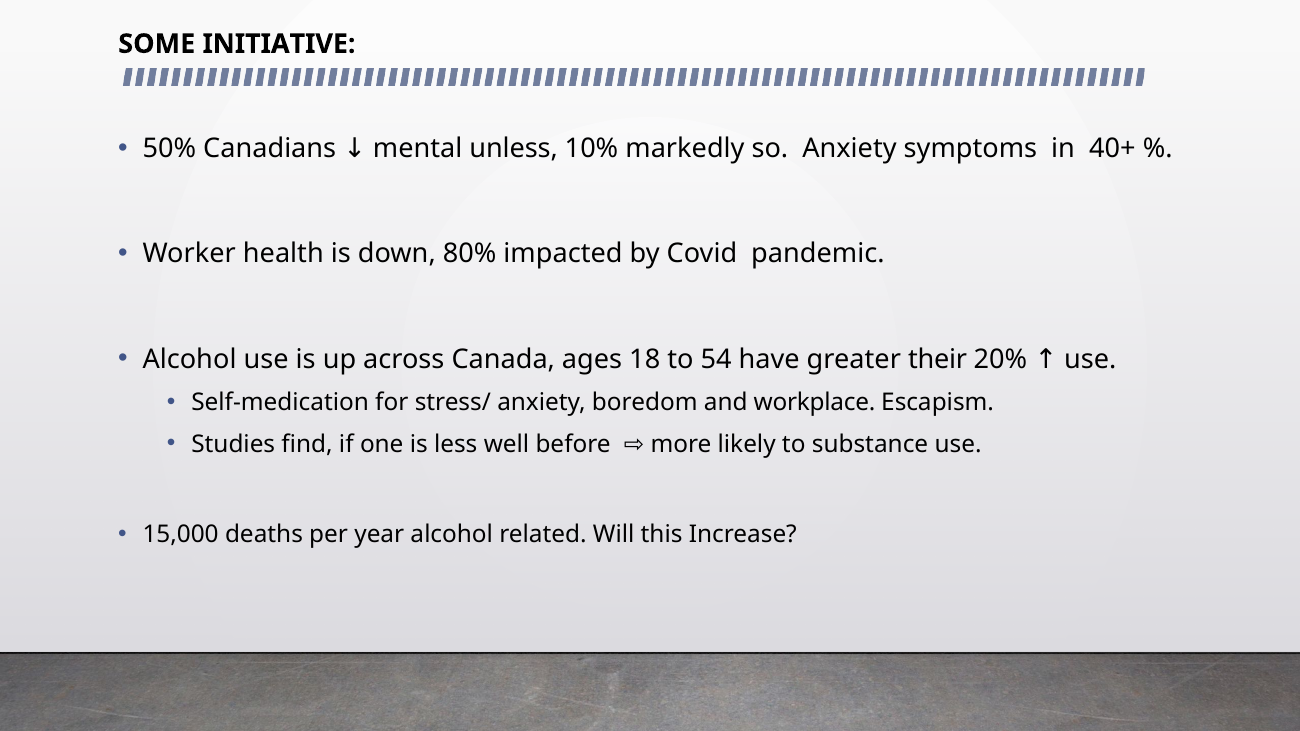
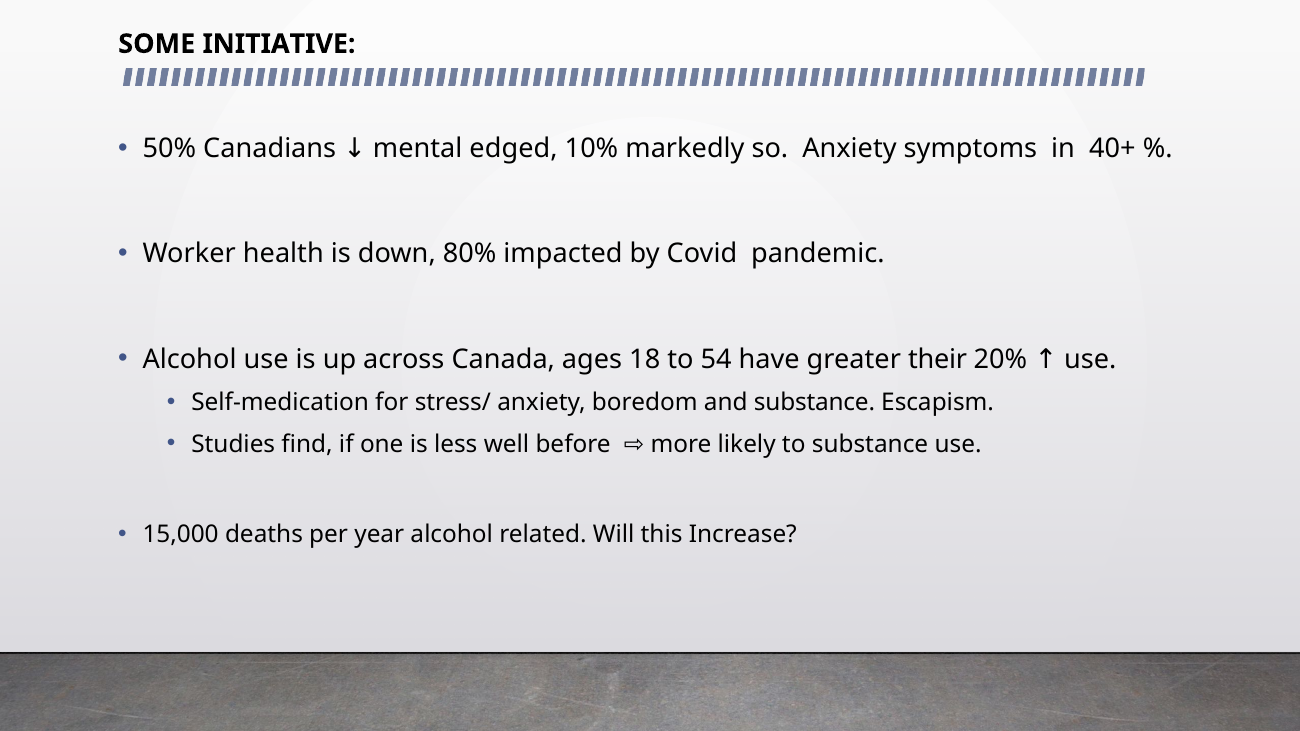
unless: unless -> edged
and workplace: workplace -> substance
